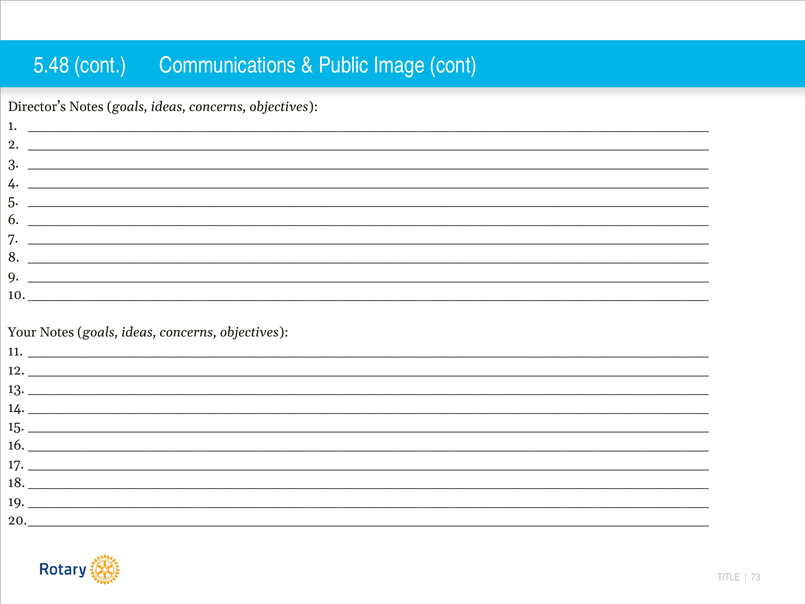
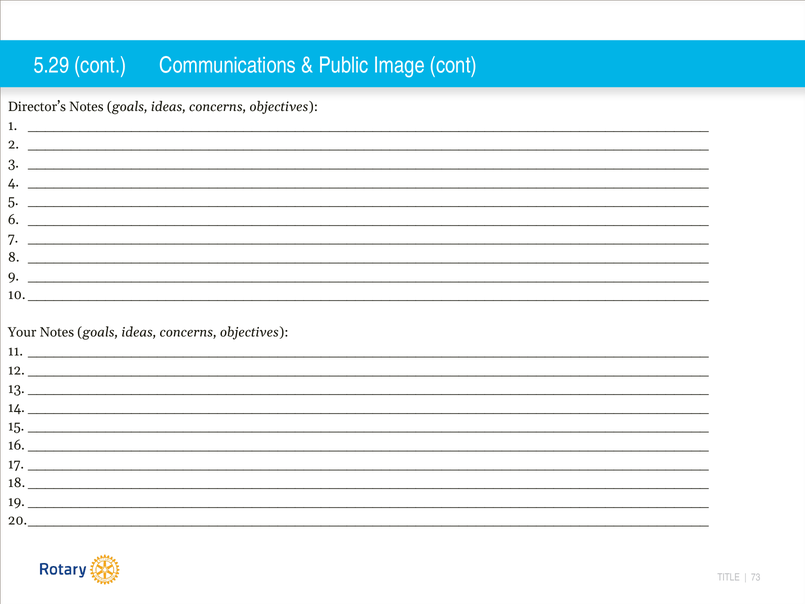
5.48: 5.48 -> 5.29
